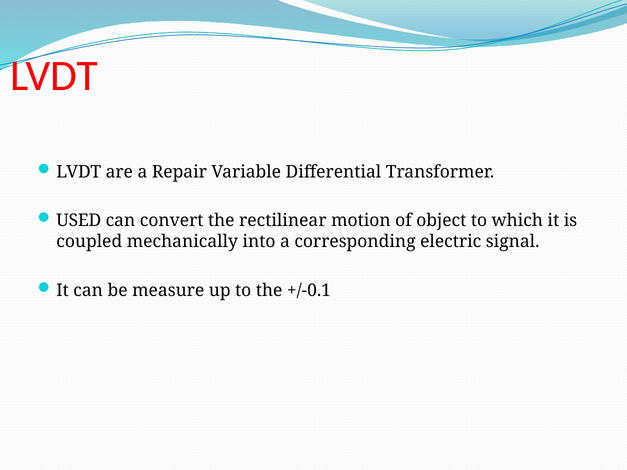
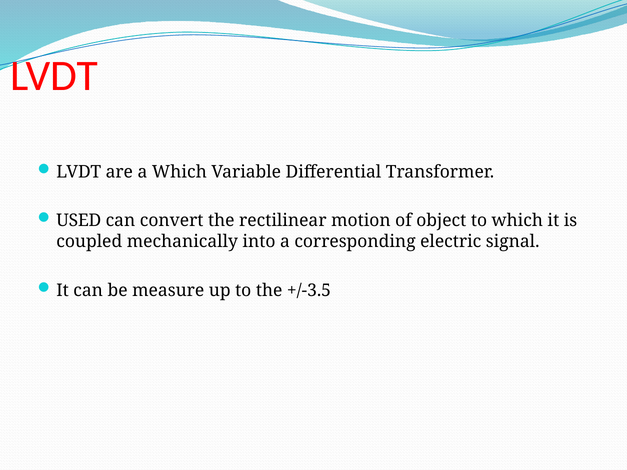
a Repair: Repair -> Which
+/-0.1: +/-0.1 -> +/-3.5
